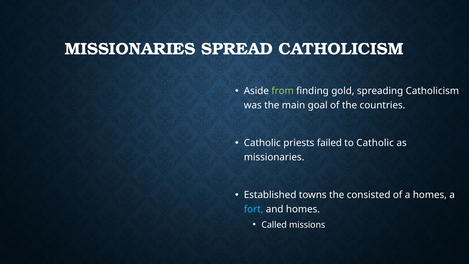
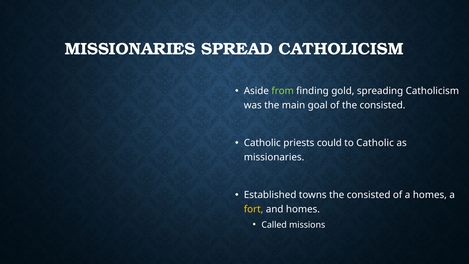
of the countries: countries -> consisted
failed: failed -> could
fort colour: light blue -> yellow
